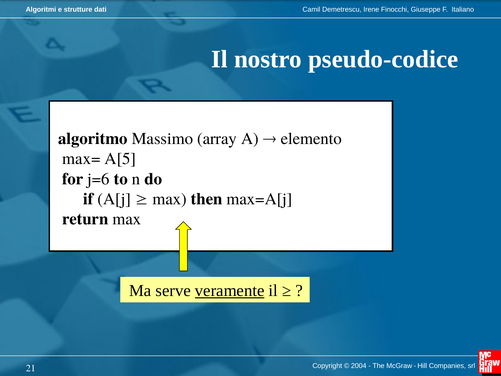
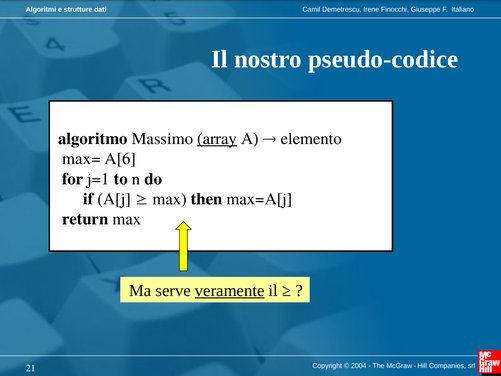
array underline: none -> present
A[5: A[5 -> A[6
j=6: j=6 -> j=1
